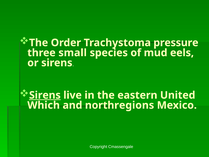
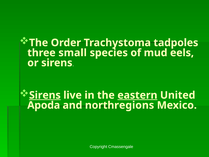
pressure: pressure -> tadpoles
eastern underline: none -> present
Which: Which -> Apoda
